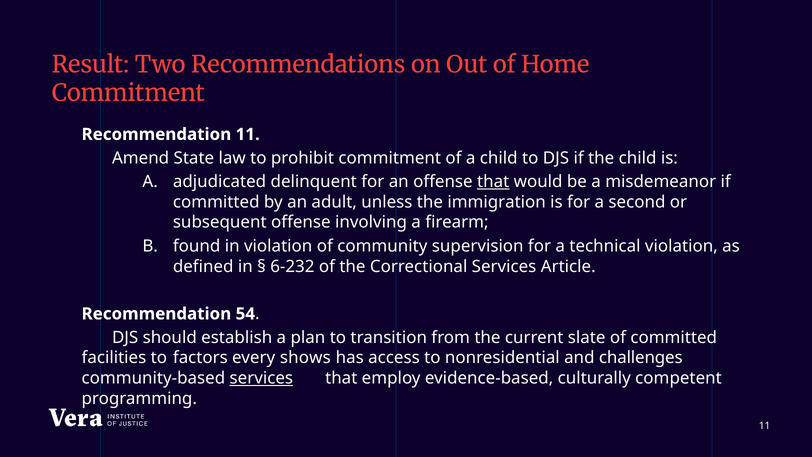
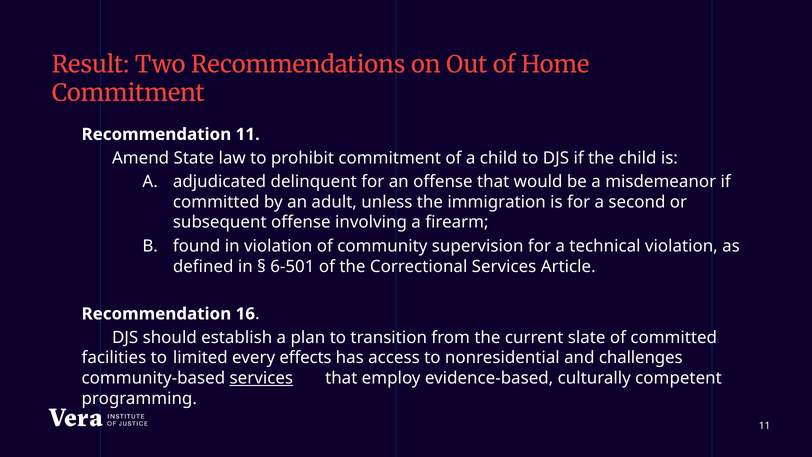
that at (493, 182) underline: present -> none
6-232: 6-232 -> 6-501
54: 54 -> 16
factors: factors -> limited
shows: shows -> effects
